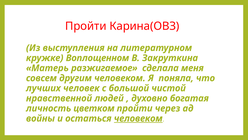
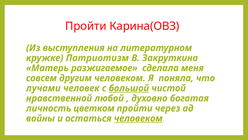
Воплощенном: Воплощенном -> Патриотизм
лучших: лучших -> лучами
большой underline: none -> present
людей: людей -> любой
